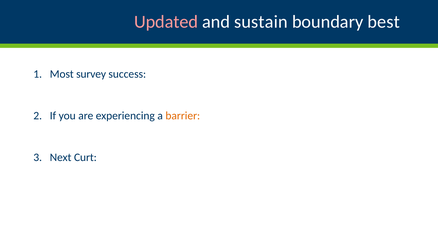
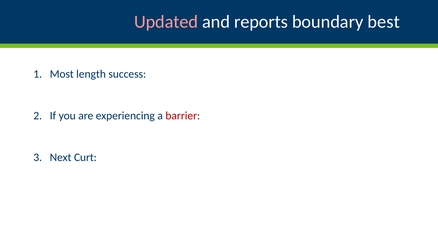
sustain: sustain -> reports
survey: survey -> length
barrier colour: orange -> red
